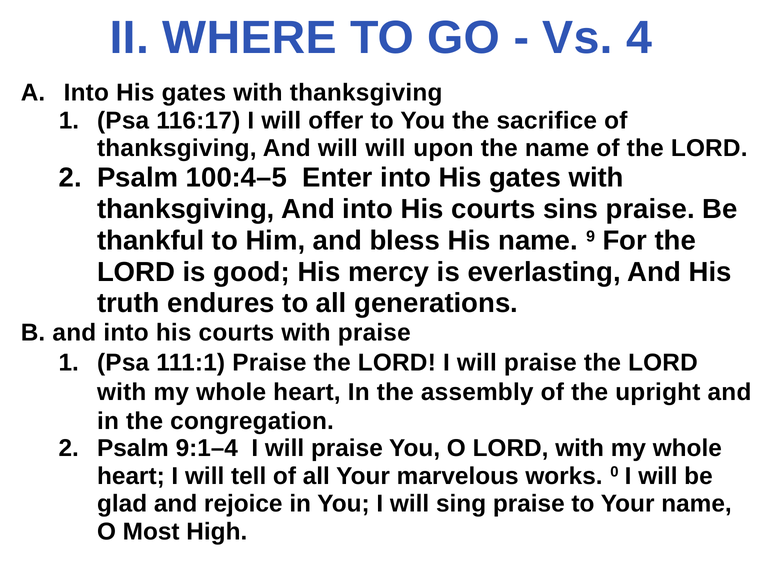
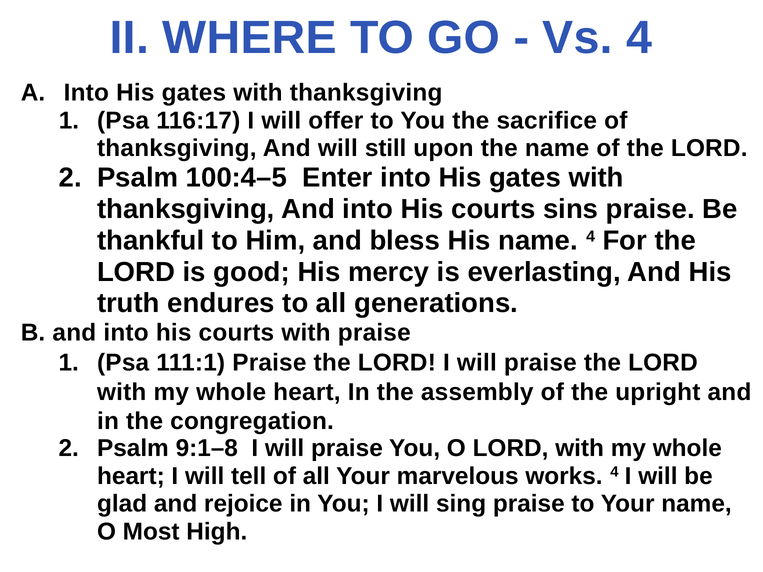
will will: will -> still
name 9: 9 -> 4
9:1–4: 9:1–4 -> 9:1–8
works 0: 0 -> 4
